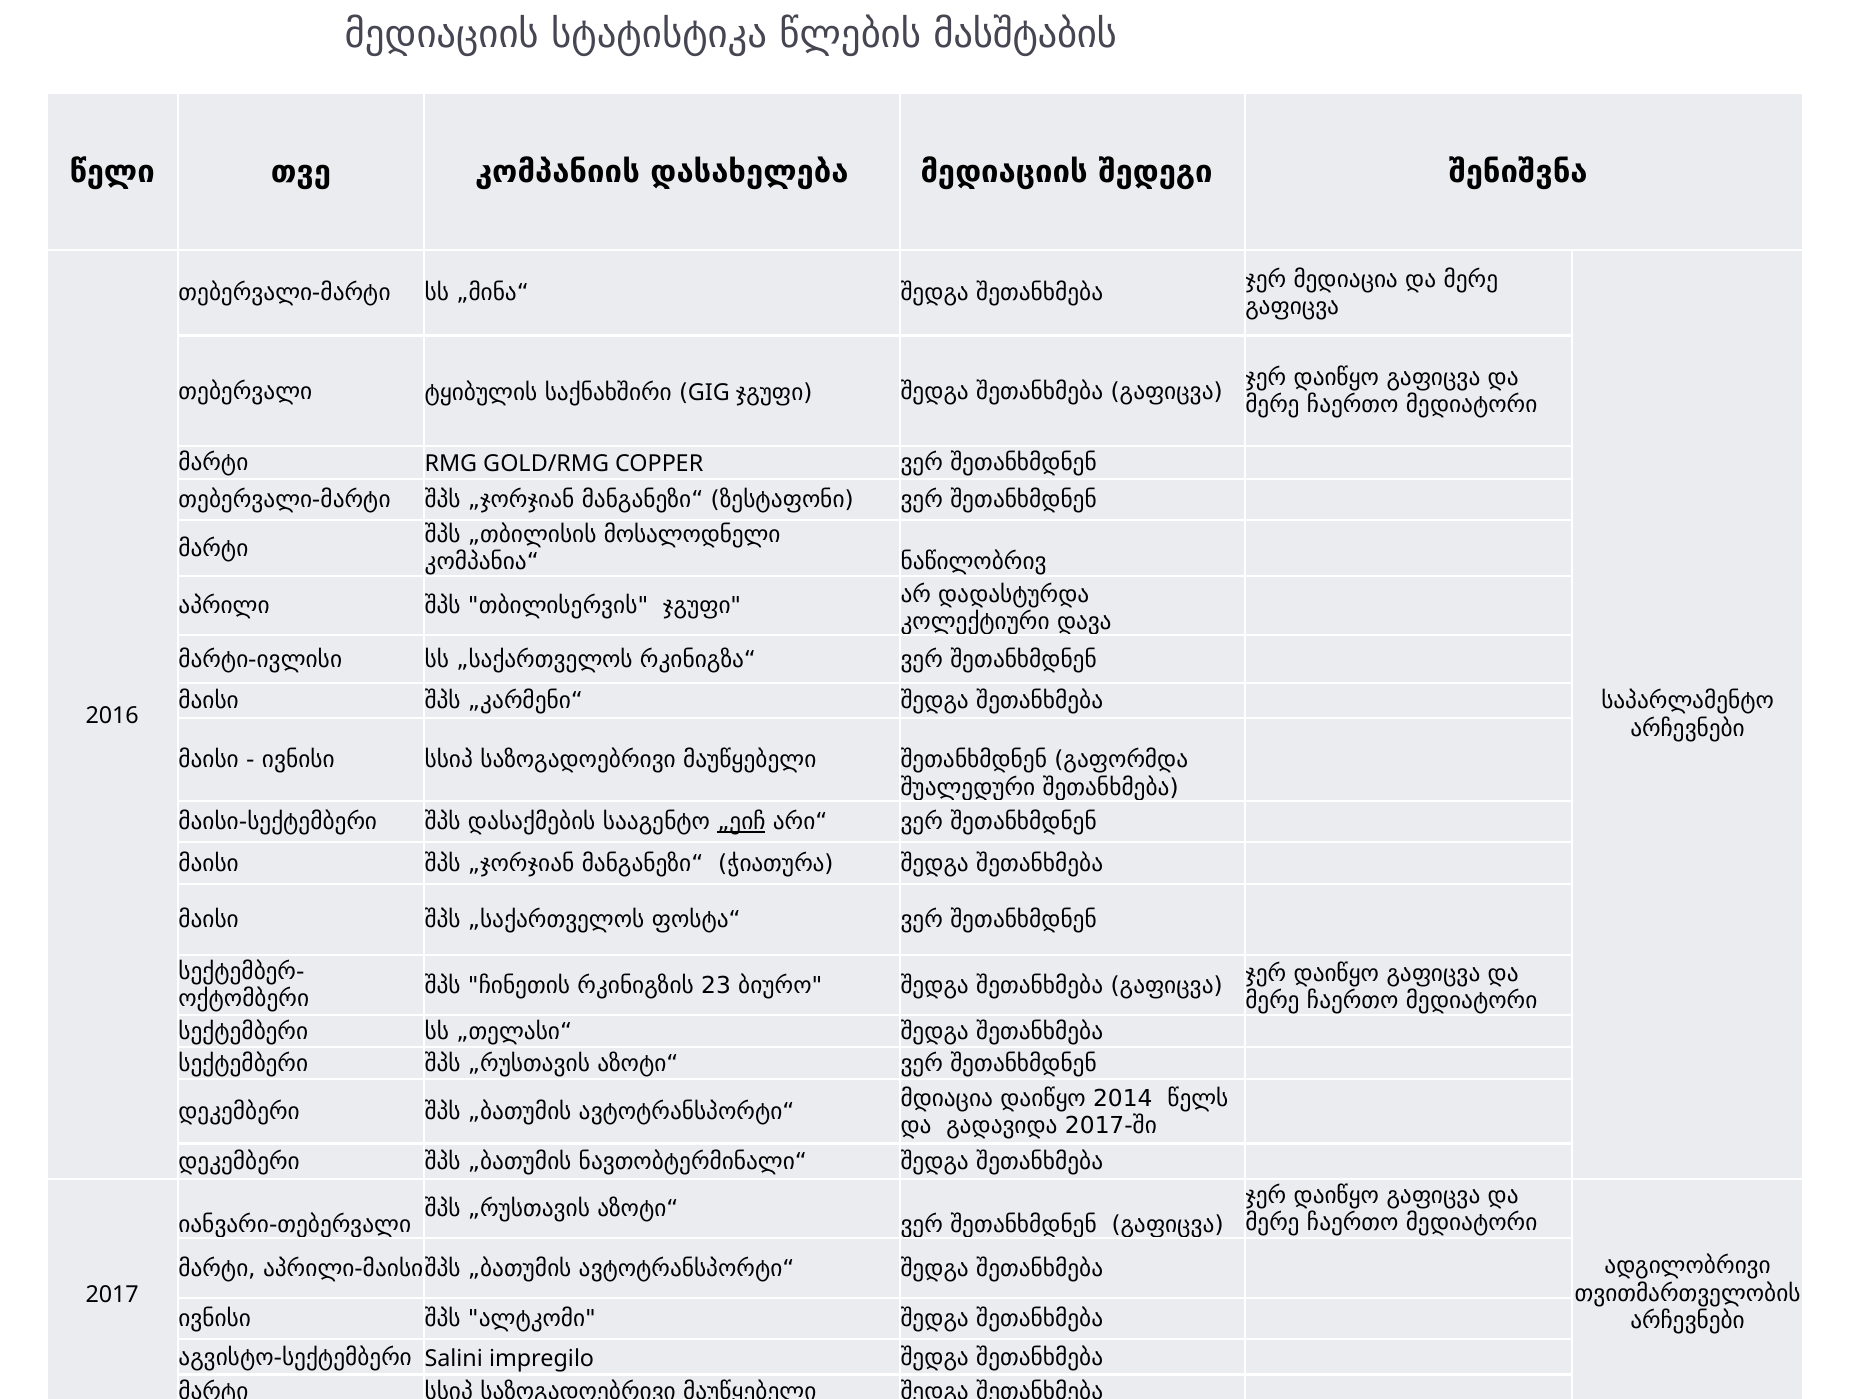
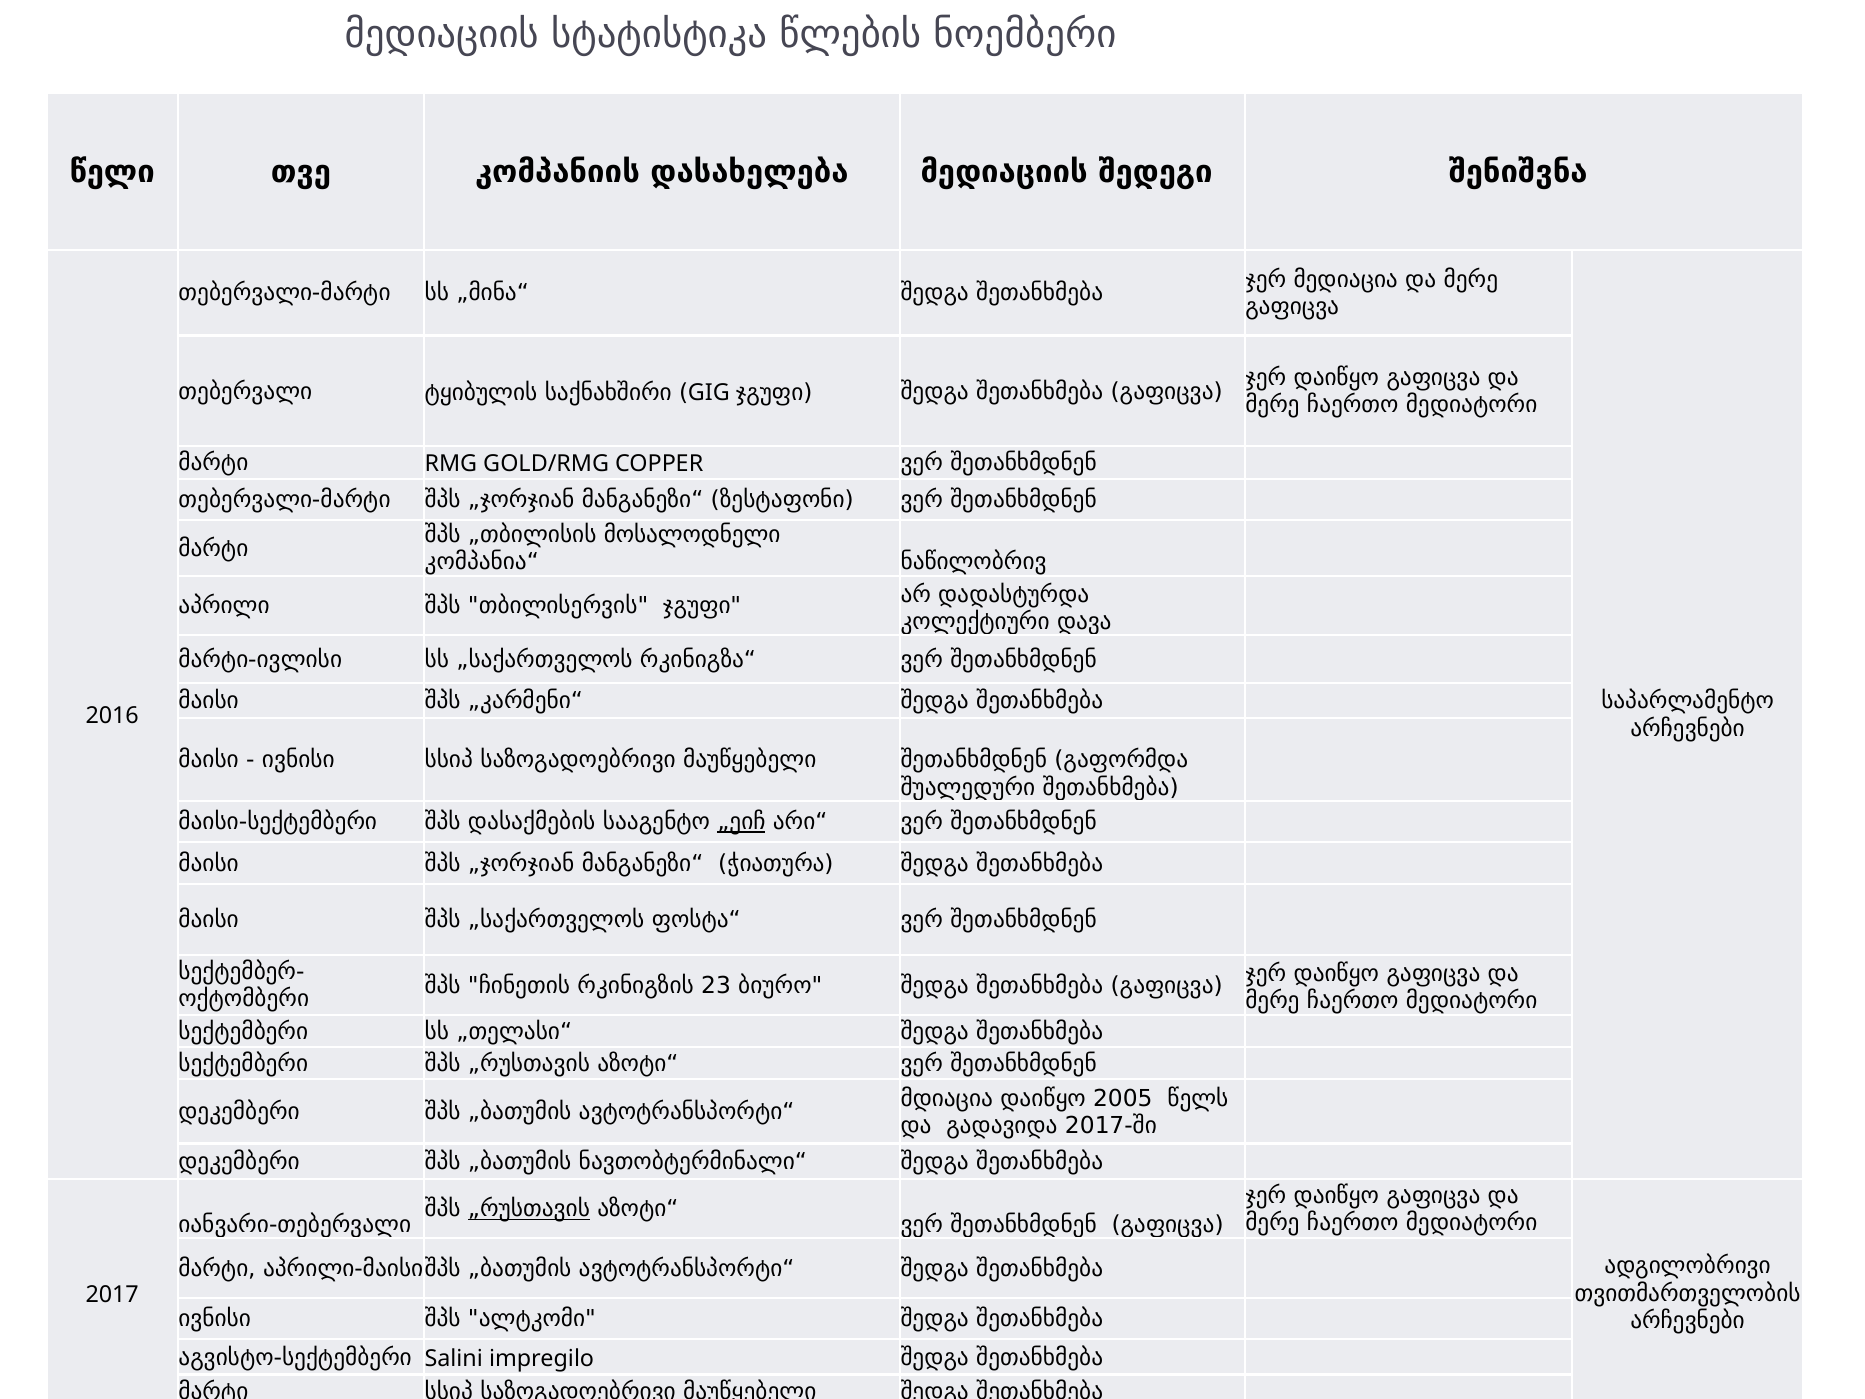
მასშტაბის: მასშტაბის -> ნოემბერი
2014: 2014 -> 2005
„რუსთავის at (529, 1209) underline: none -> present
